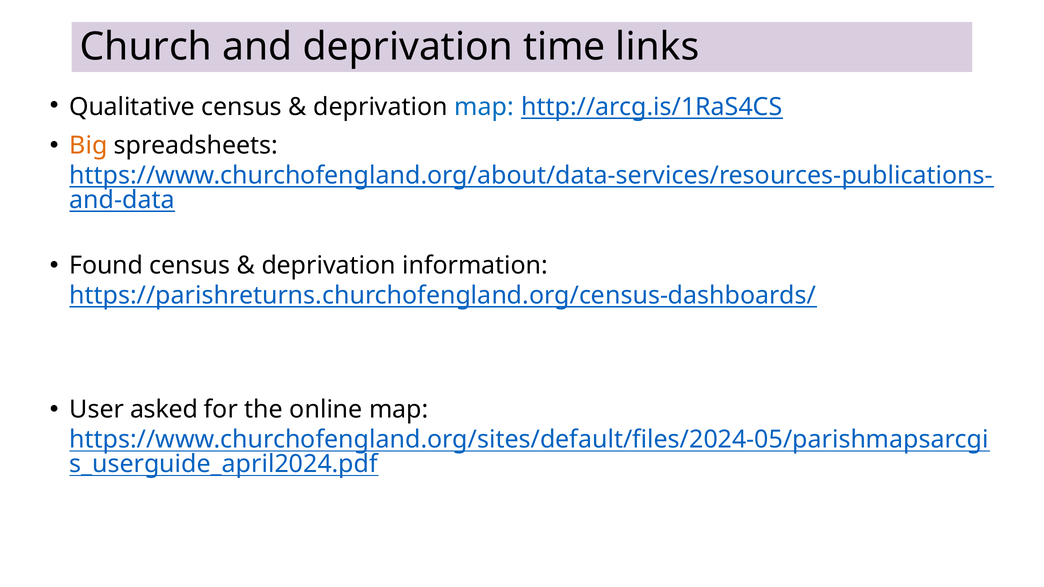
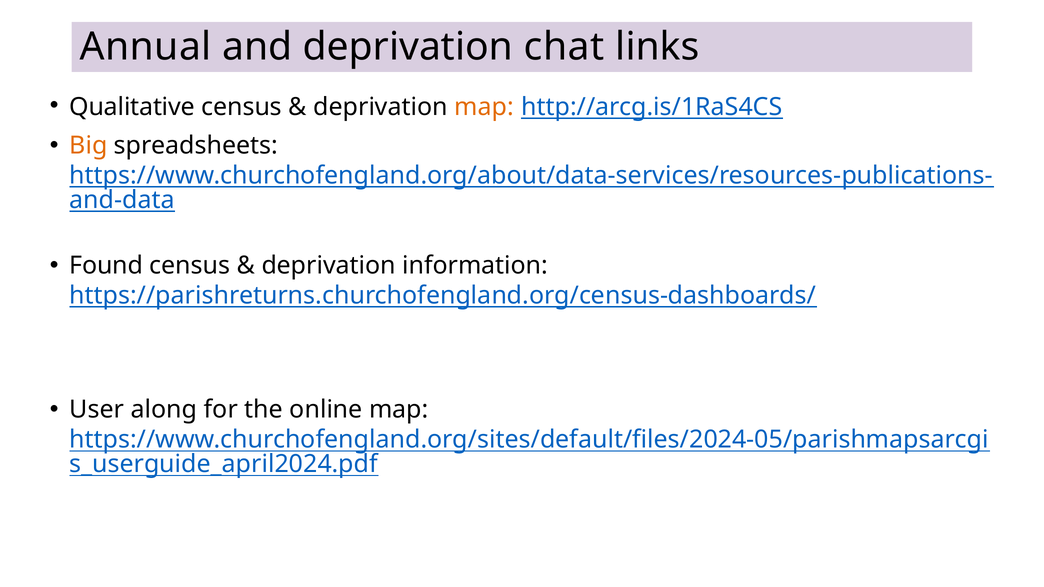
Church: Church -> Annual
time: time -> chat
map at (484, 107) colour: blue -> orange
asked: asked -> along
